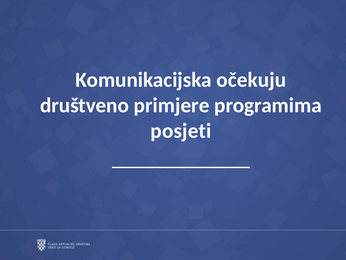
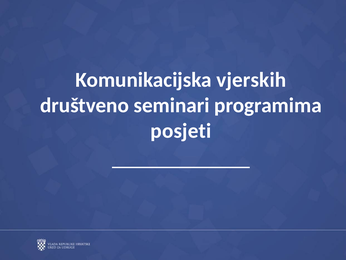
očekuju: očekuju -> vjerskih
primjere: primjere -> seminari
